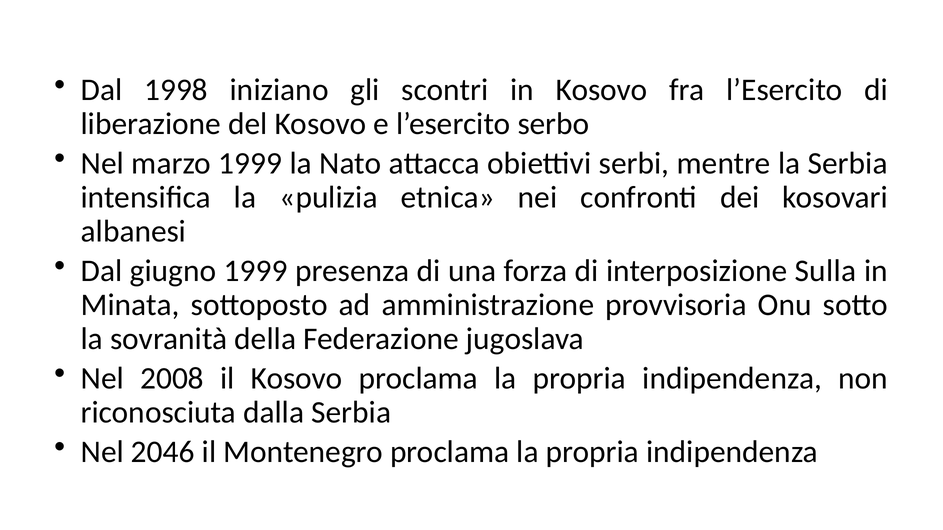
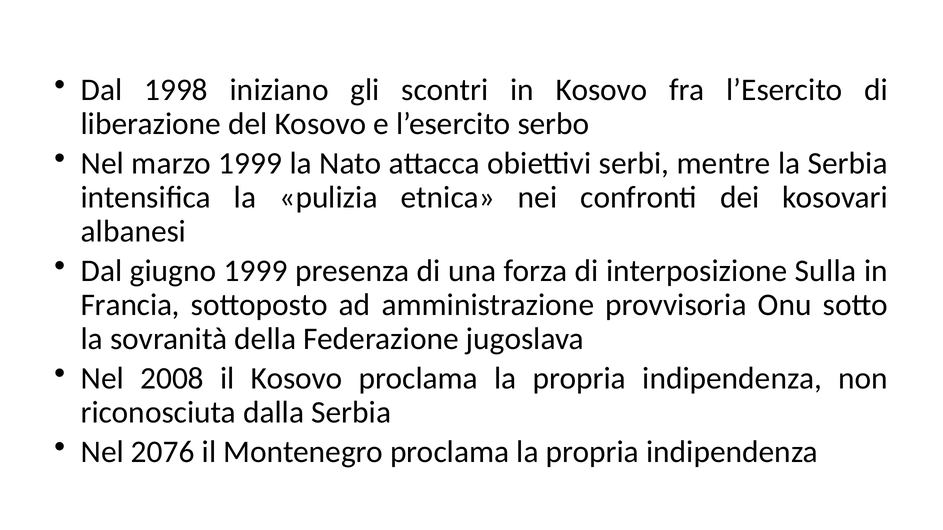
Minata: Minata -> Francia
2046: 2046 -> 2076
